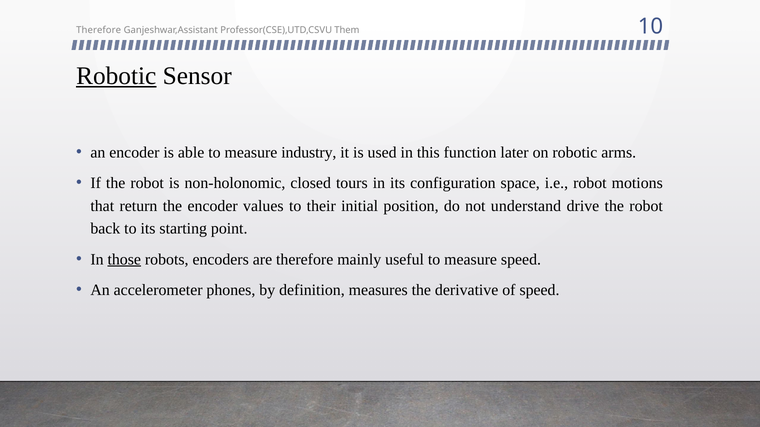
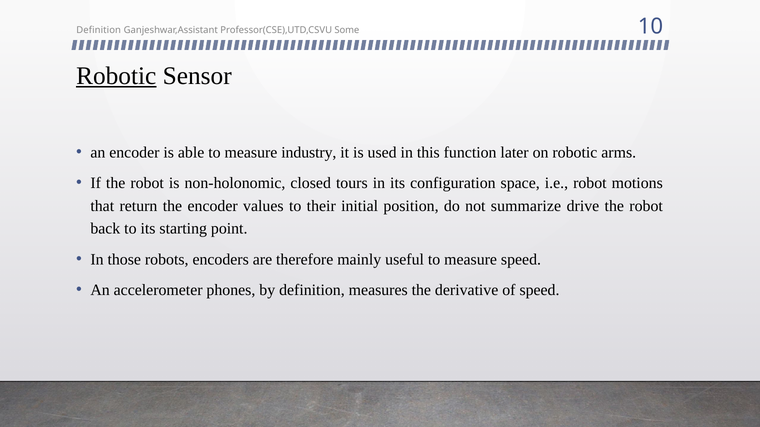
Therefore at (99, 30): Therefore -> Definition
Them: Them -> Some
understand: understand -> summarize
those underline: present -> none
